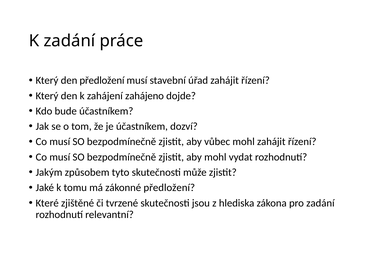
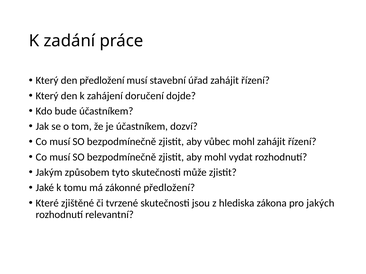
zahájeno: zahájeno -> doručení
pro zadání: zadání -> jakých
